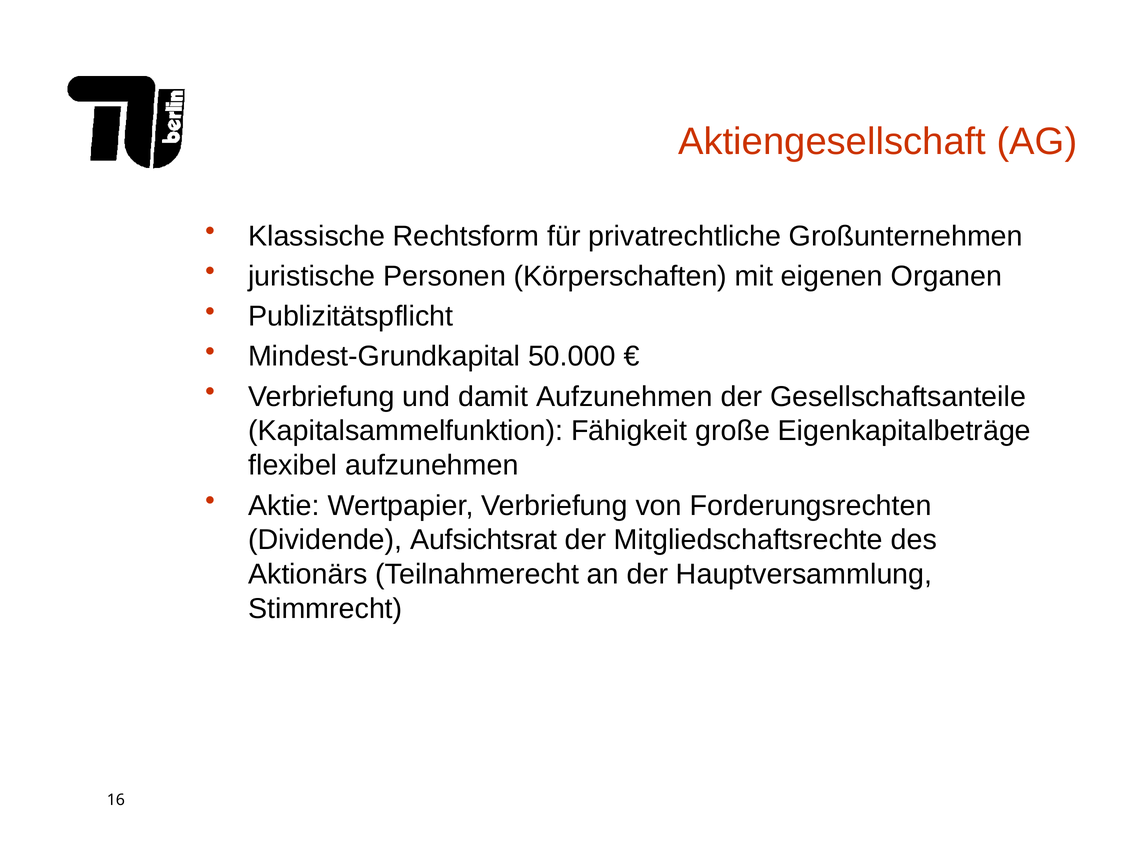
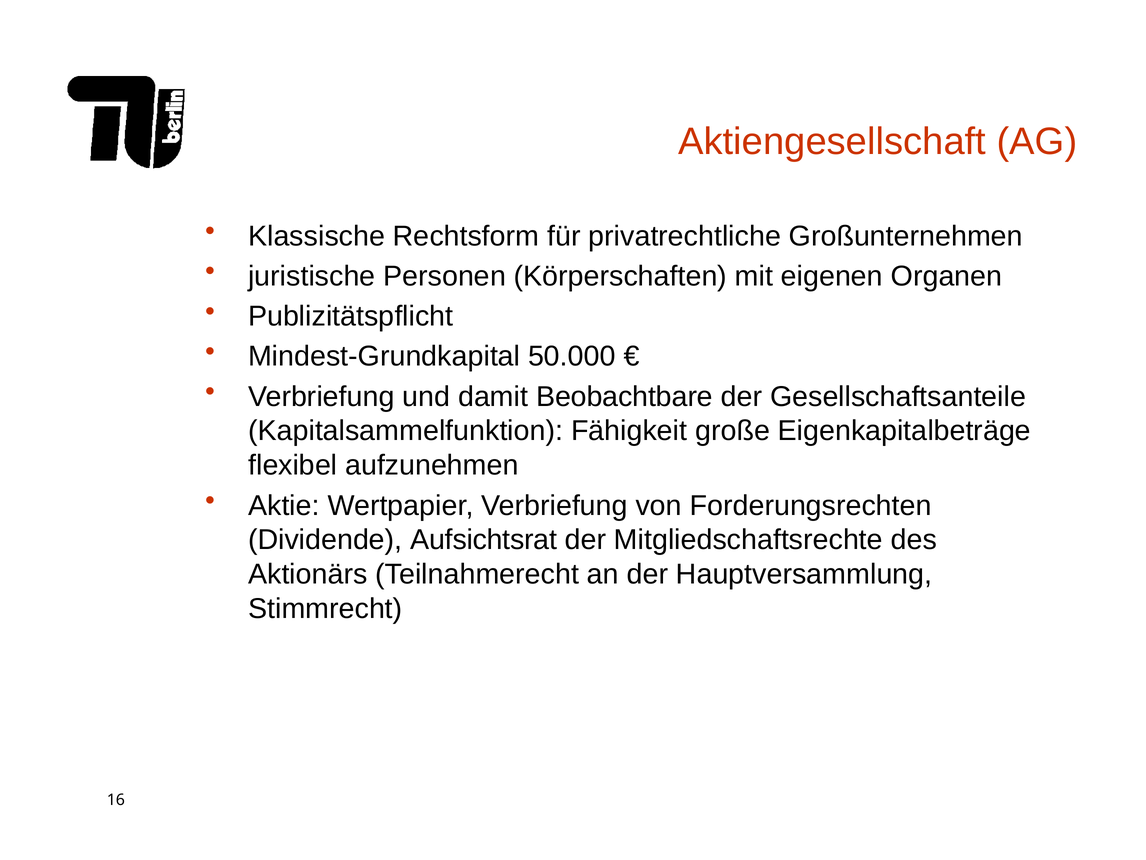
damit Aufzunehmen: Aufzunehmen -> Beobachtbare
